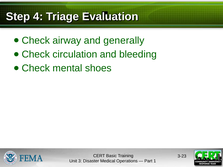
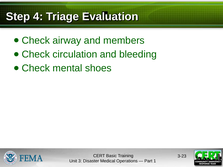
generally: generally -> members
